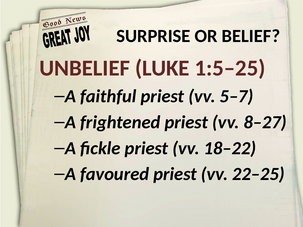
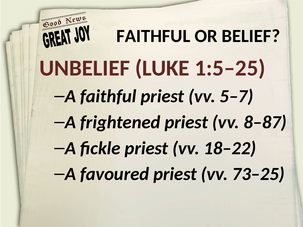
SURPRISE at (153, 36): SURPRISE -> FAITHFUL
8–27: 8–27 -> 8–87
22–25: 22–25 -> 73–25
